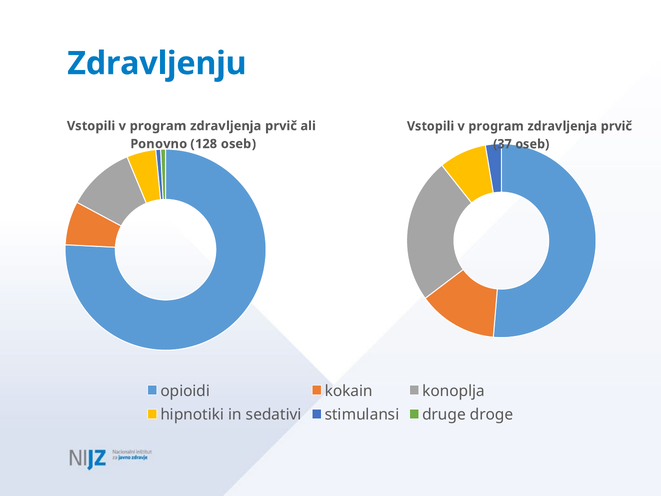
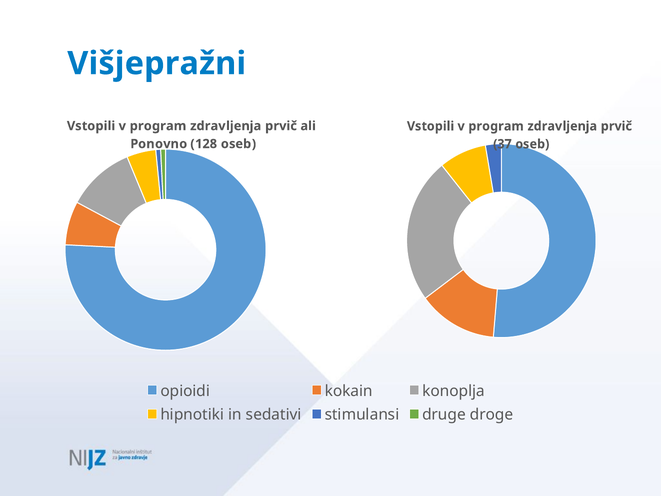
Zdravljenju: Zdravljenju -> Višjepražni
